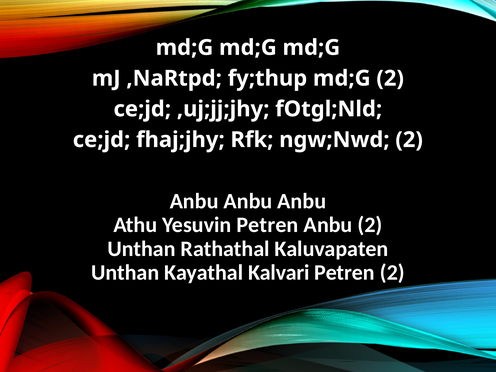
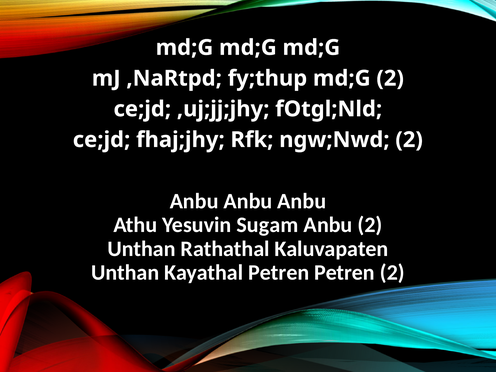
Yesuvin Petren: Petren -> Sugam
Kayathal Kalvari: Kalvari -> Petren
